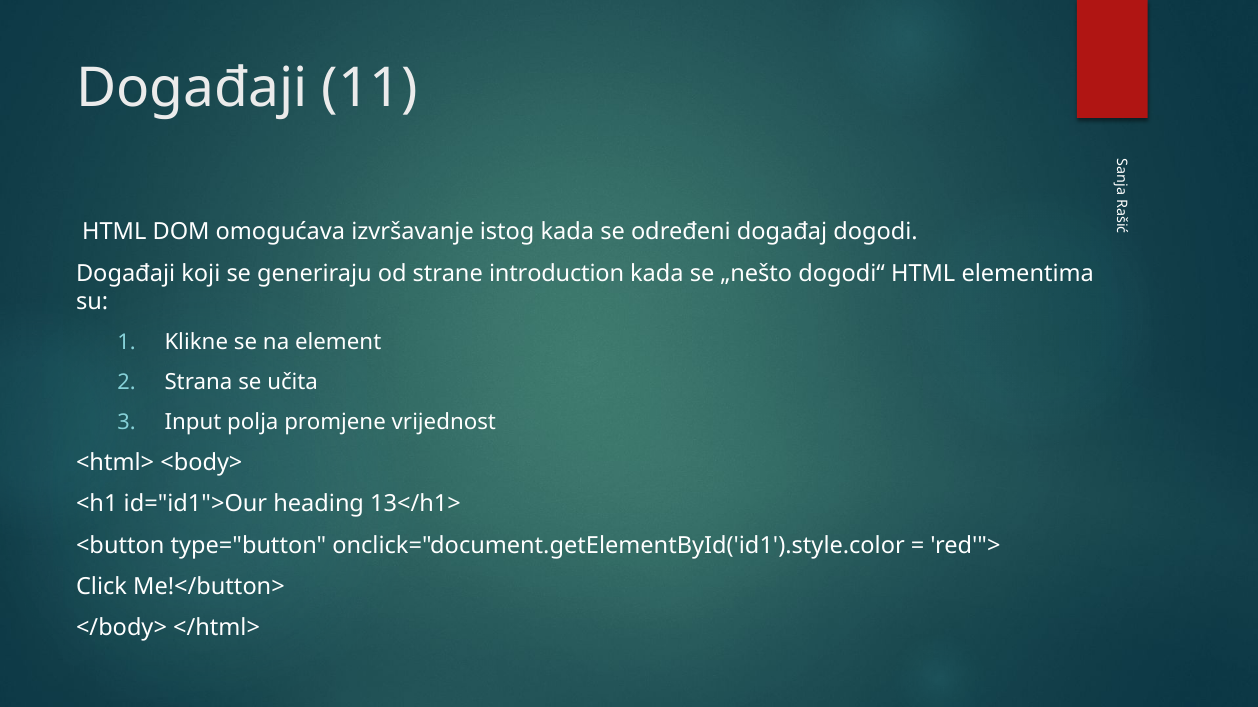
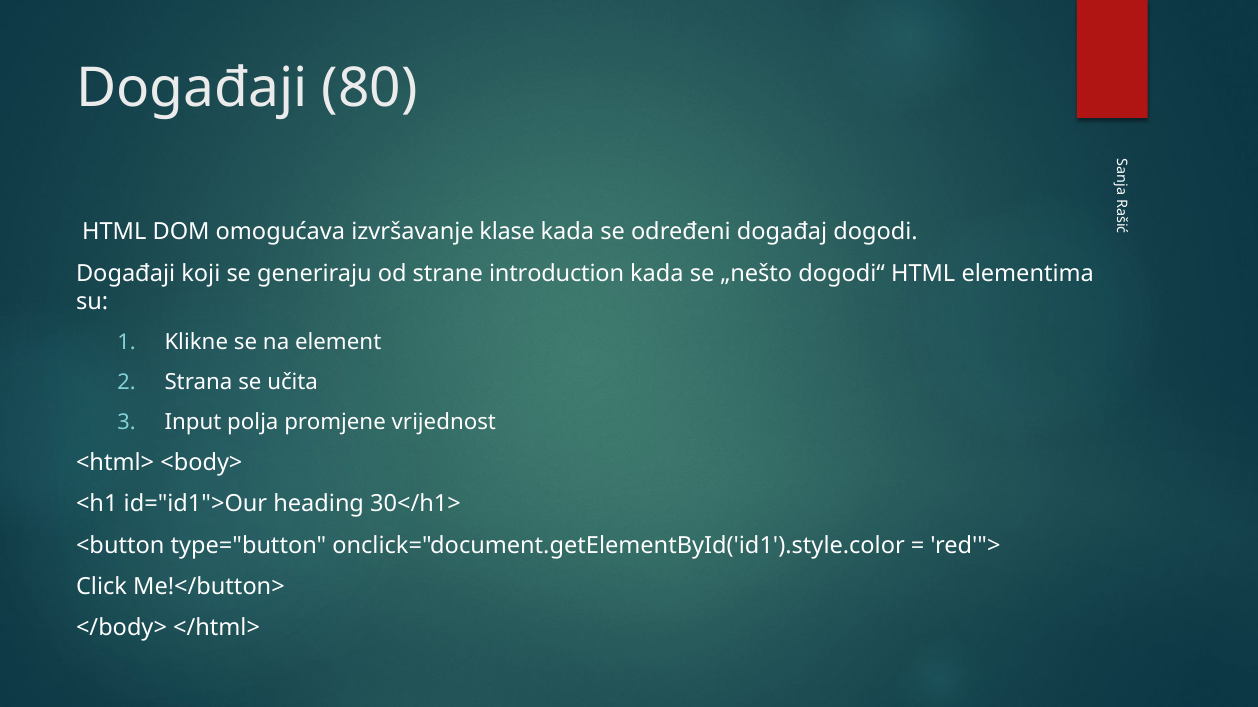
11: 11 -> 80
istog: istog -> klase
13</h1>: 13</h1> -> 30</h1>
